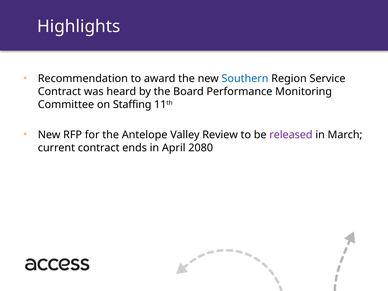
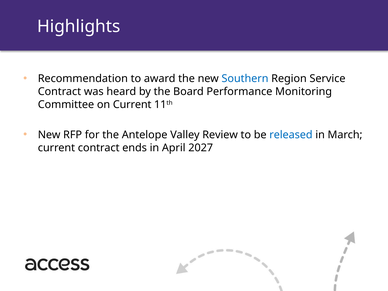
on Staffing: Staffing -> Current
released colour: purple -> blue
2080: 2080 -> 2027
